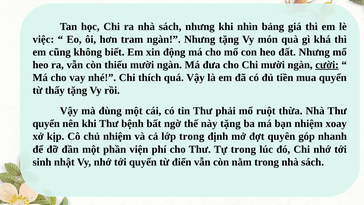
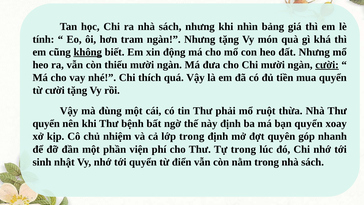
việc: việc -> tính
không underline: none -> present
từ thấy: thấy -> cười
này tặng: tặng -> định
bạn nhiệm: nhiệm -> quyển
